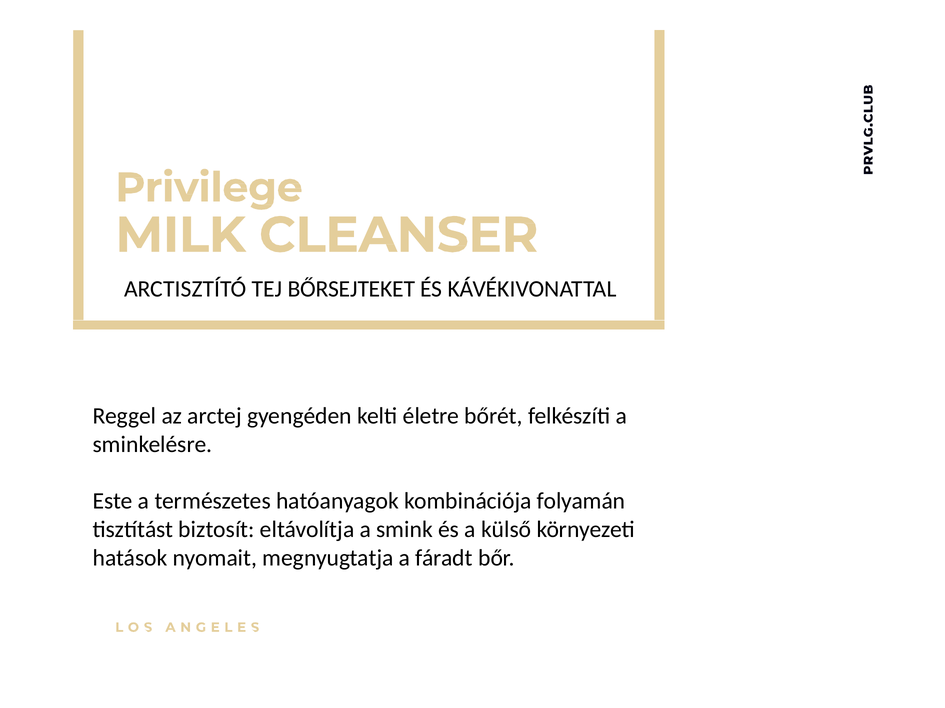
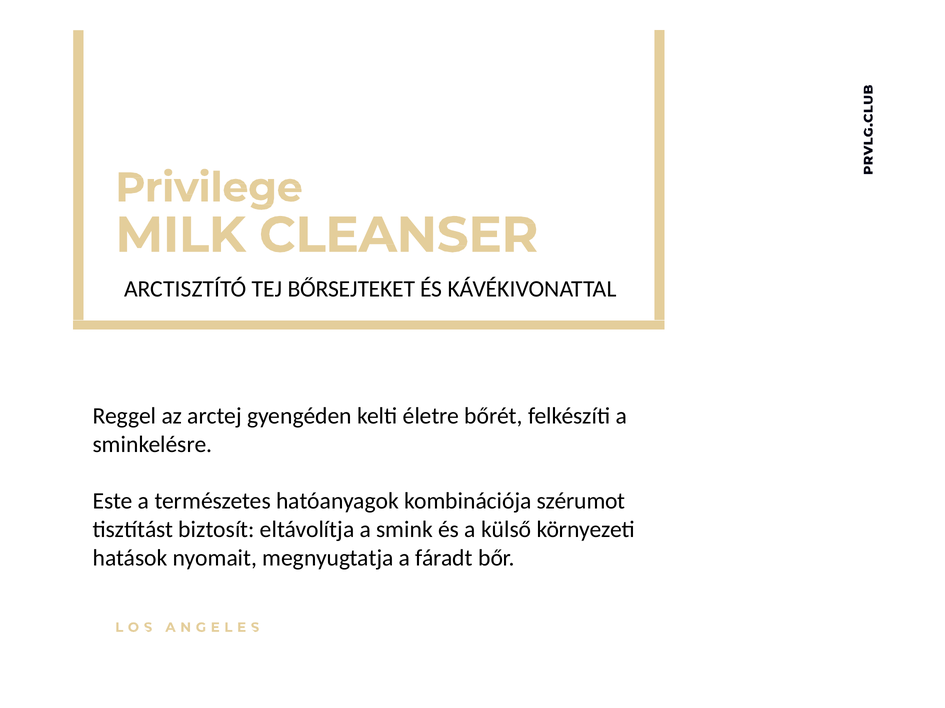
folyamán: folyamán -> szérumot
